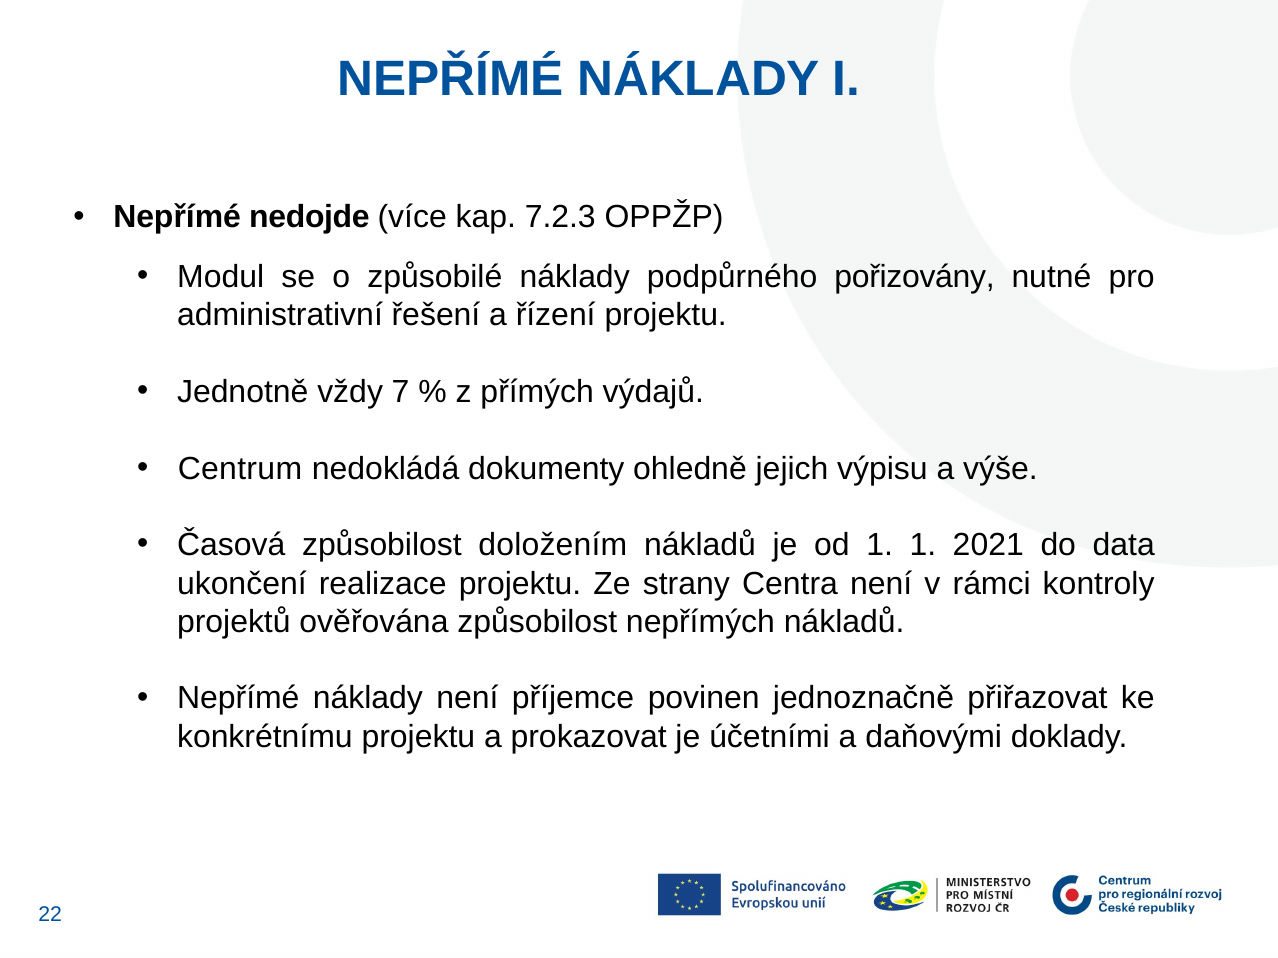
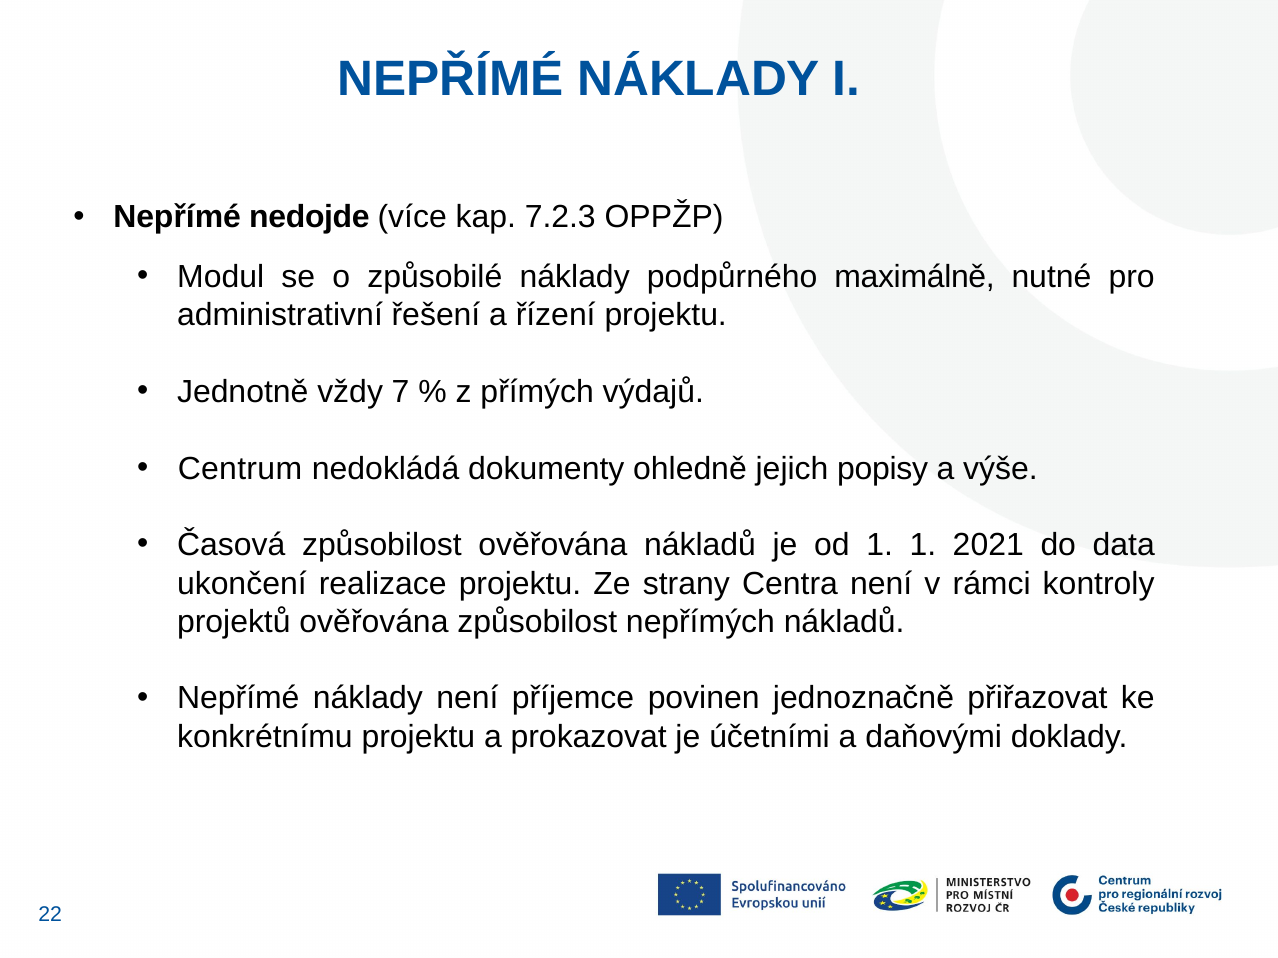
pořizovány: pořizovány -> maximálně
výpisu: výpisu -> popisy
způsobilost doložením: doložením -> ověřována
